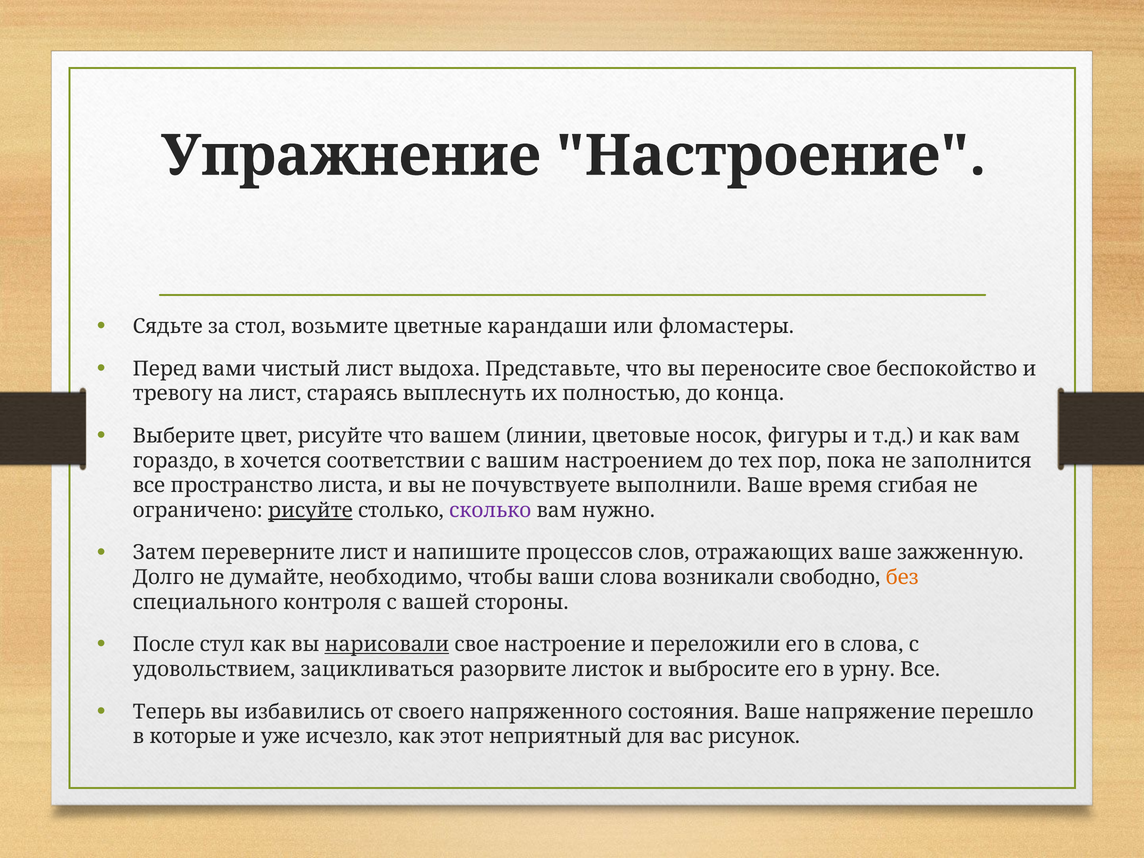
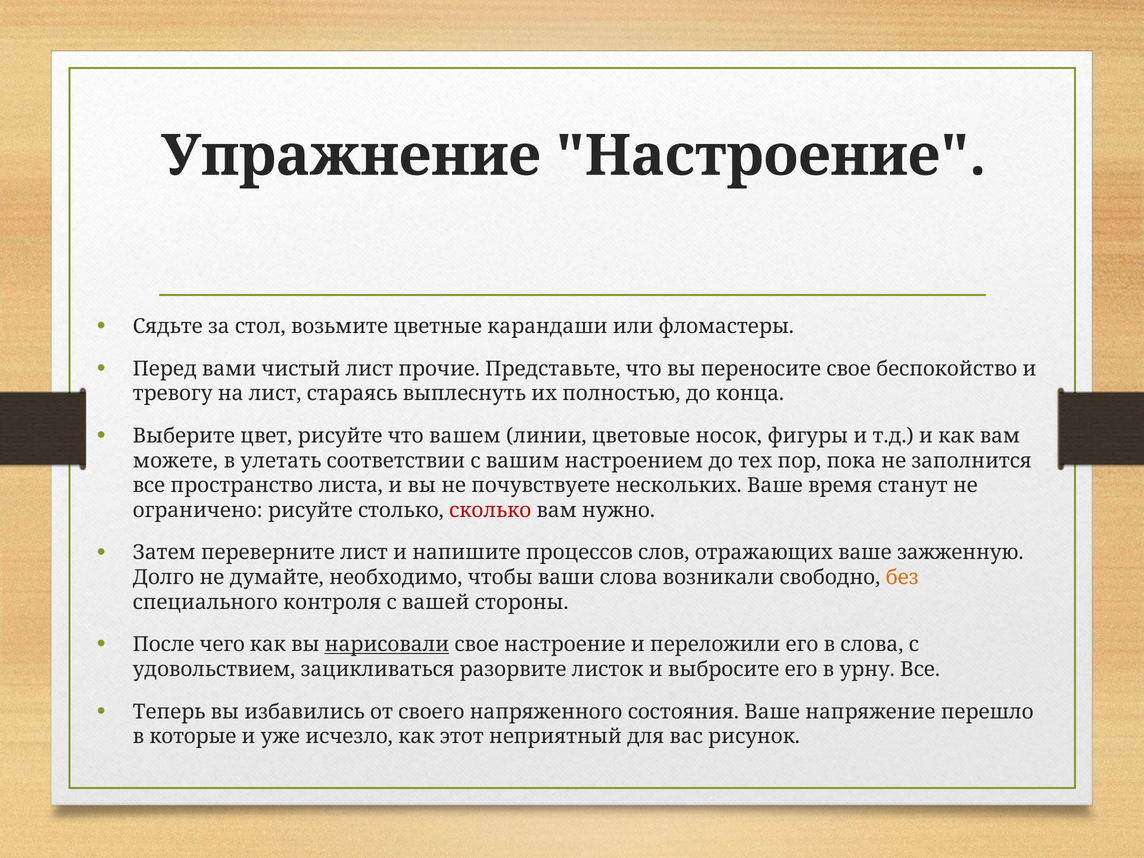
выдоха: выдоха -> прочие
гораздо: гораздо -> можете
хочется: хочется -> улетать
выполнили: выполнили -> нескольких
сгибая: сгибая -> станут
рисуйте at (310, 510) underline: present -> none
сколько colour: purple -> red
стул: стул -> чего
